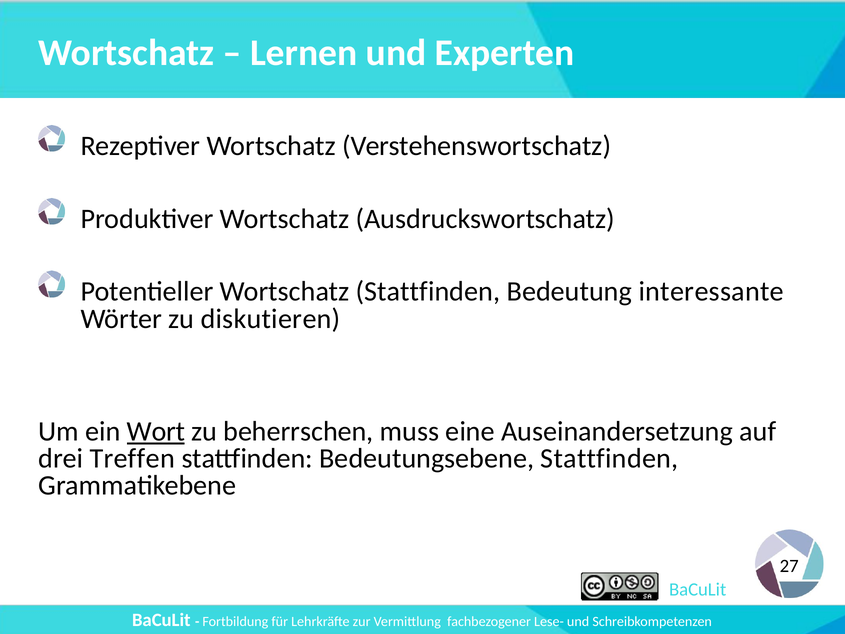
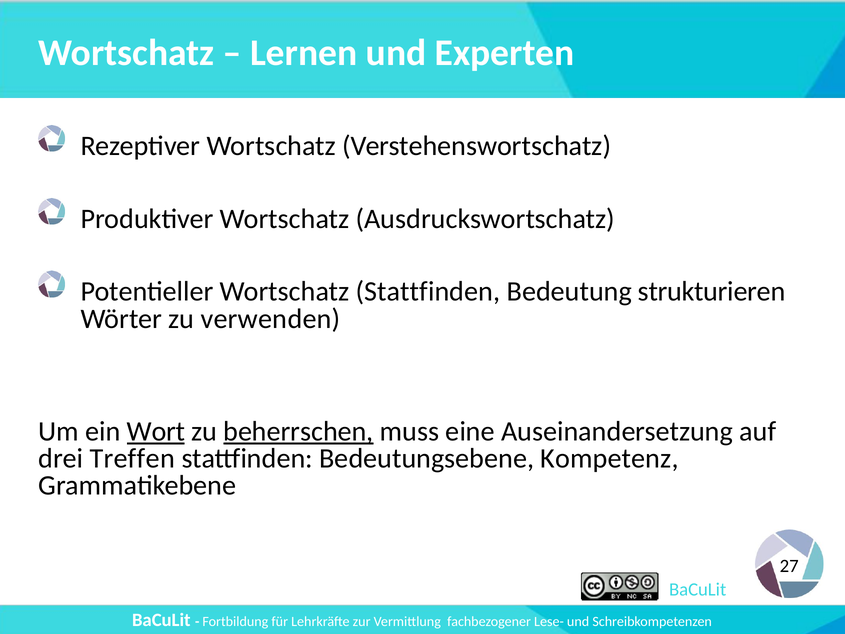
interessante: interessante -> strukturieren
diskutieren: diskutieren -> verwenden
beherrschen underline: none -> present
Bedeutungsebene Stattfinden: Stattfinden -> Kompetenz
